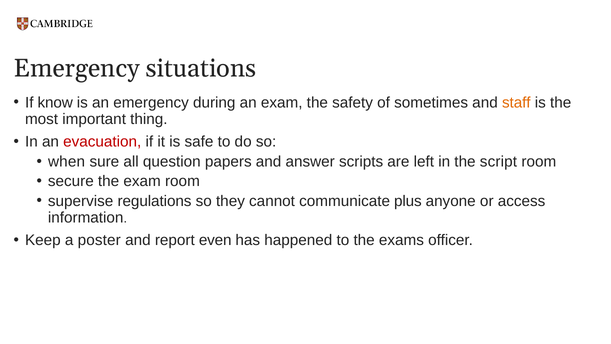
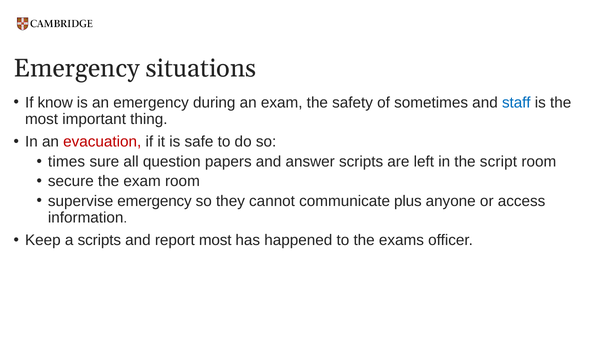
staff colour: orange -> blue
when: when -> times
supervise regulations: regulations -> emergency
a poster: poster -> scripts
report even: even -> most
